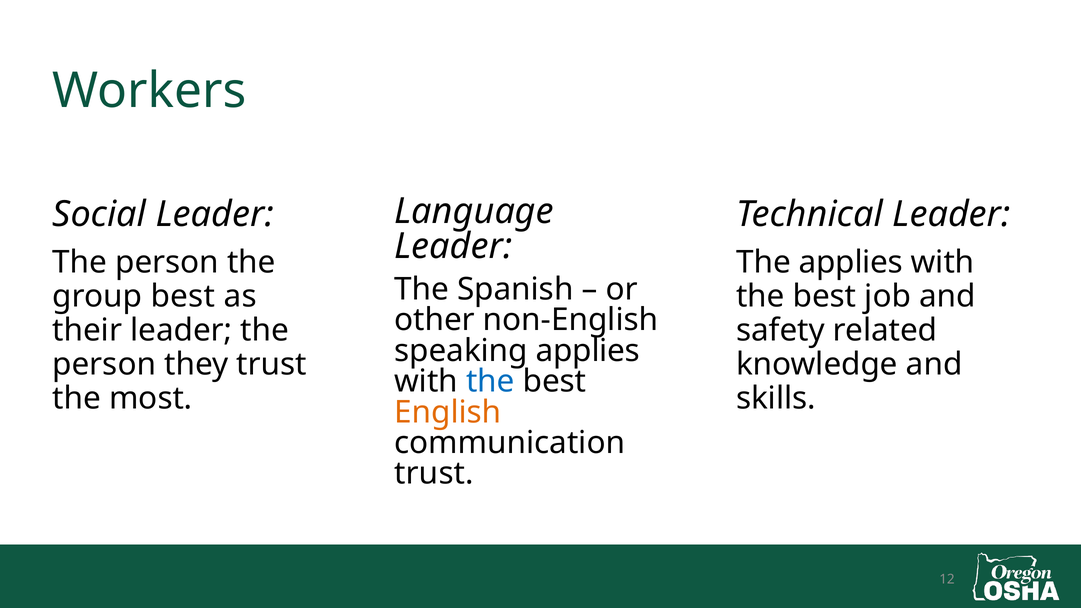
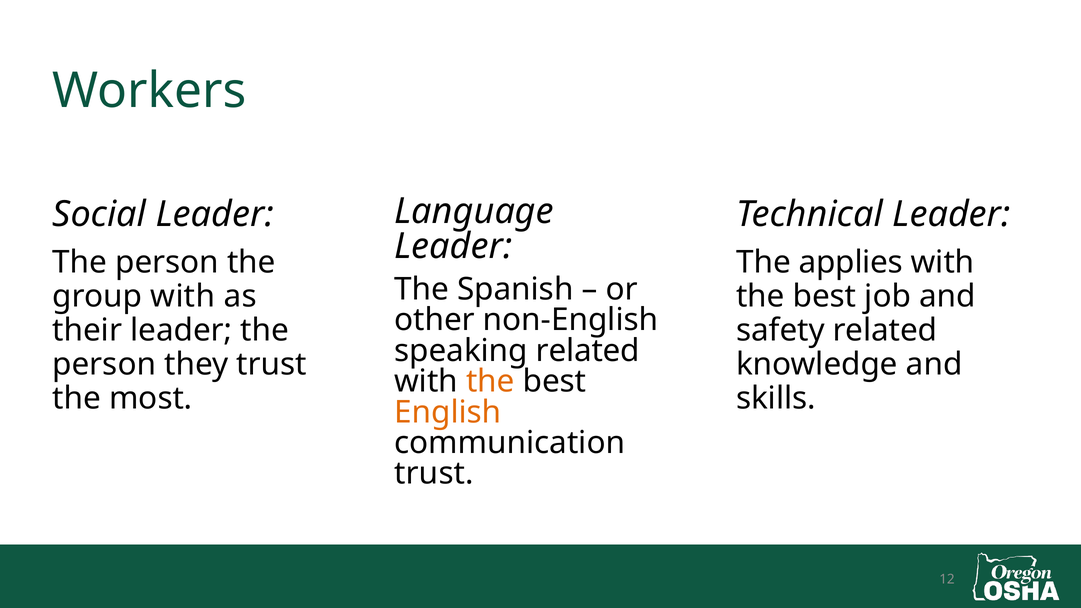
group best: best -> with
speaking applies: applies -> related
the at (490, 381) colour: blue -> orange
